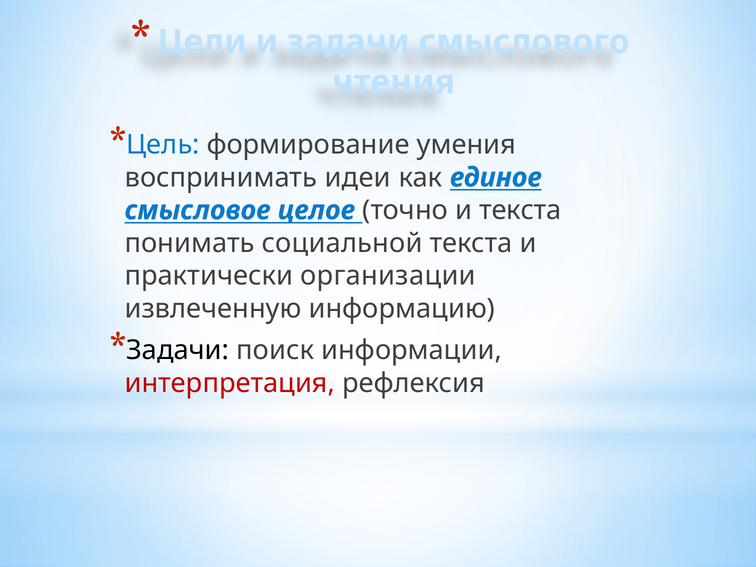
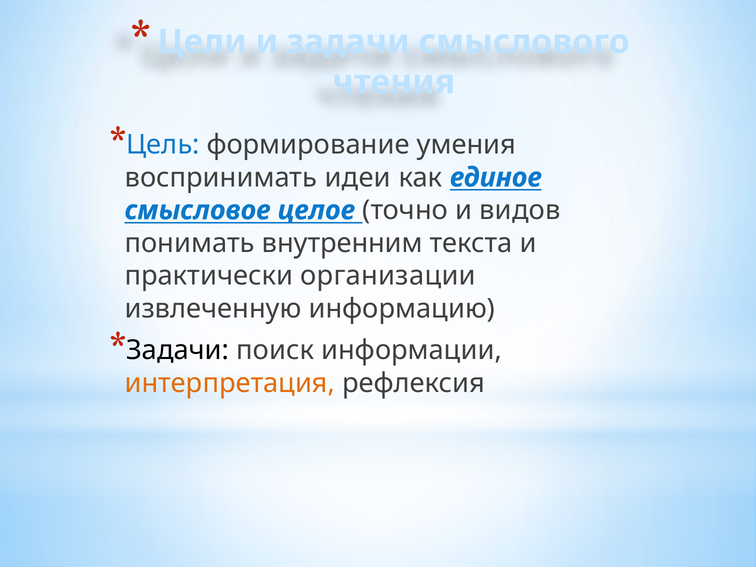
и текста: текста -> видов
социальной: социальной -> внутренним
интерпретация colour: red -> orange
